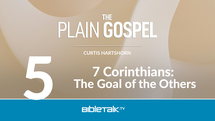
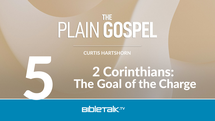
7: 7 -> 2
Others: Others -> Charge
